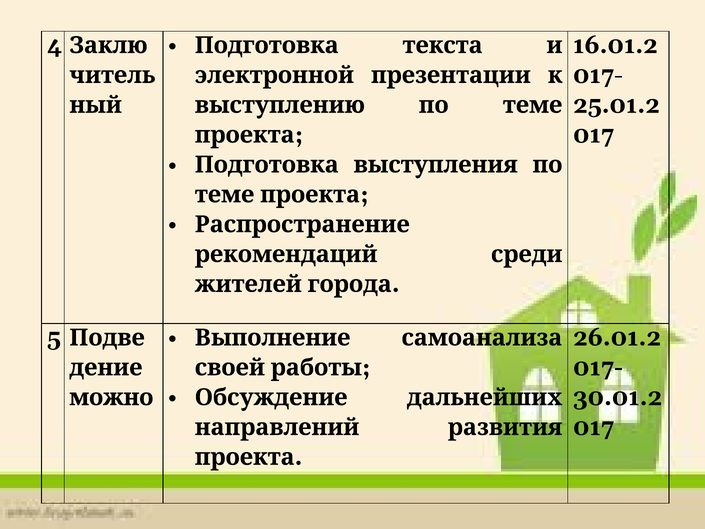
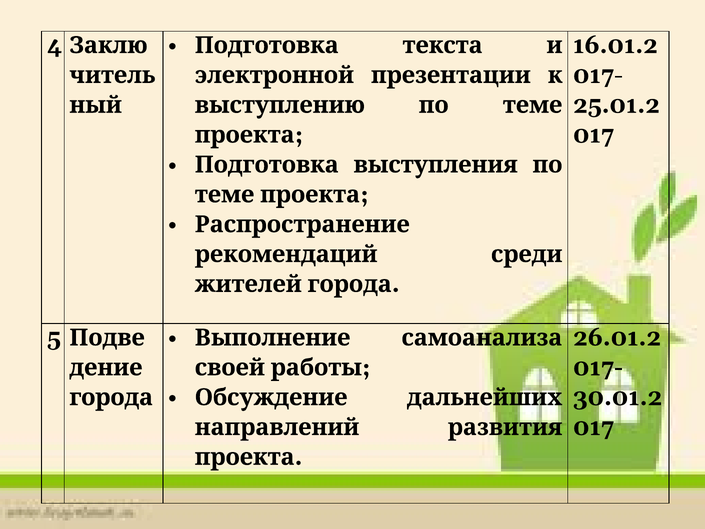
можно: можно -> города
